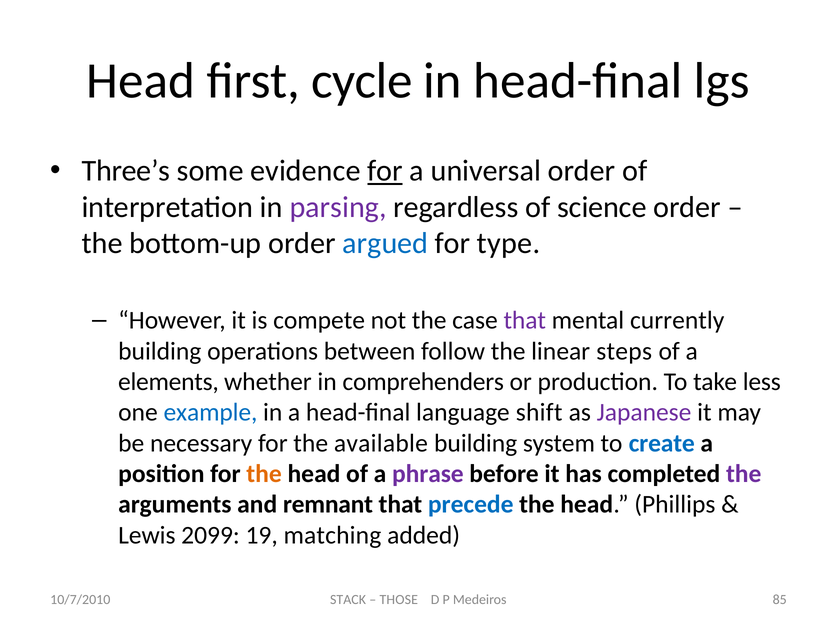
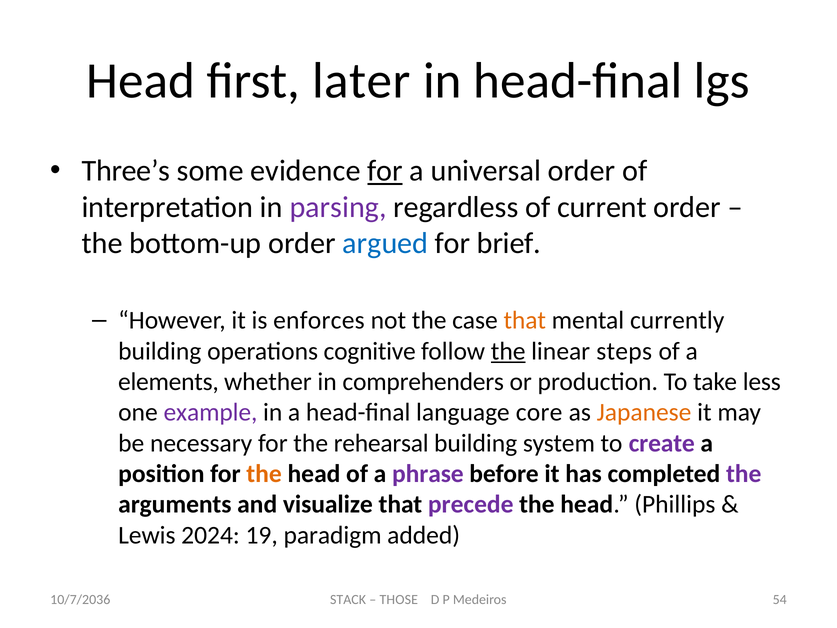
cycle: cycle -> later
science: science -> current
type: type -> brief
compete: compete -> enforces
that at (525, 320) colour: purple -> orange
between: between -> cognitive
the at (508, 351) underline: none -> present
example colour: blue -> purple
shift: shift -> core
Japanese colour: purple -> orange
available: available -> rehearsal
create colour: blue -> purple
remnant: remnant -> visualize
precede colour: blue -> purple
2099: 2099 -> 2024
matching: matching -> paradigm
85: 85 -> 54
10/7/2010: 10/7/2010 -> 10/7/2036
